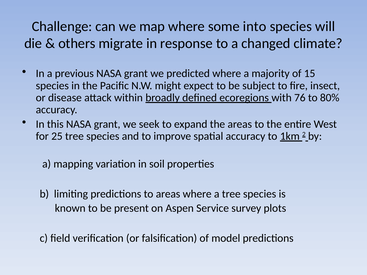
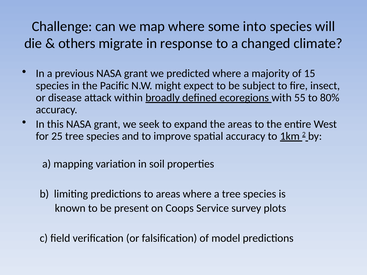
76: 76 -> 55
Aspen: Aspen -> Coops
